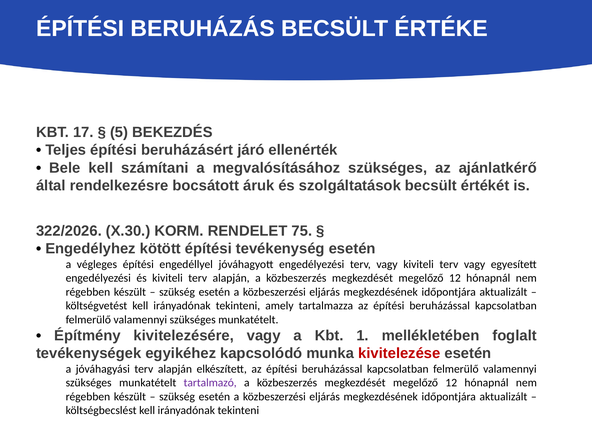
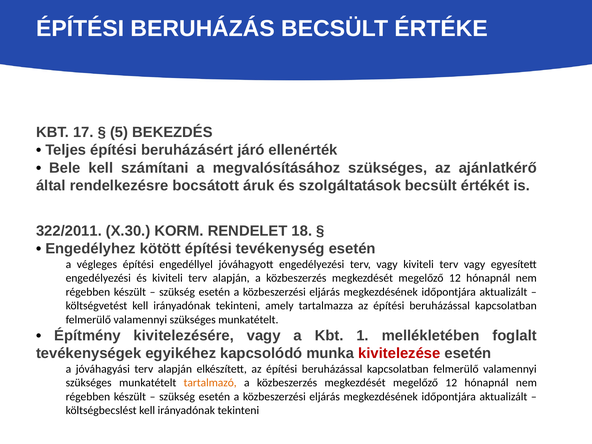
322/2026: 322/2026 -> 322/2011
75: 75 -> 18
tartalmazó colour: purple -> orange
